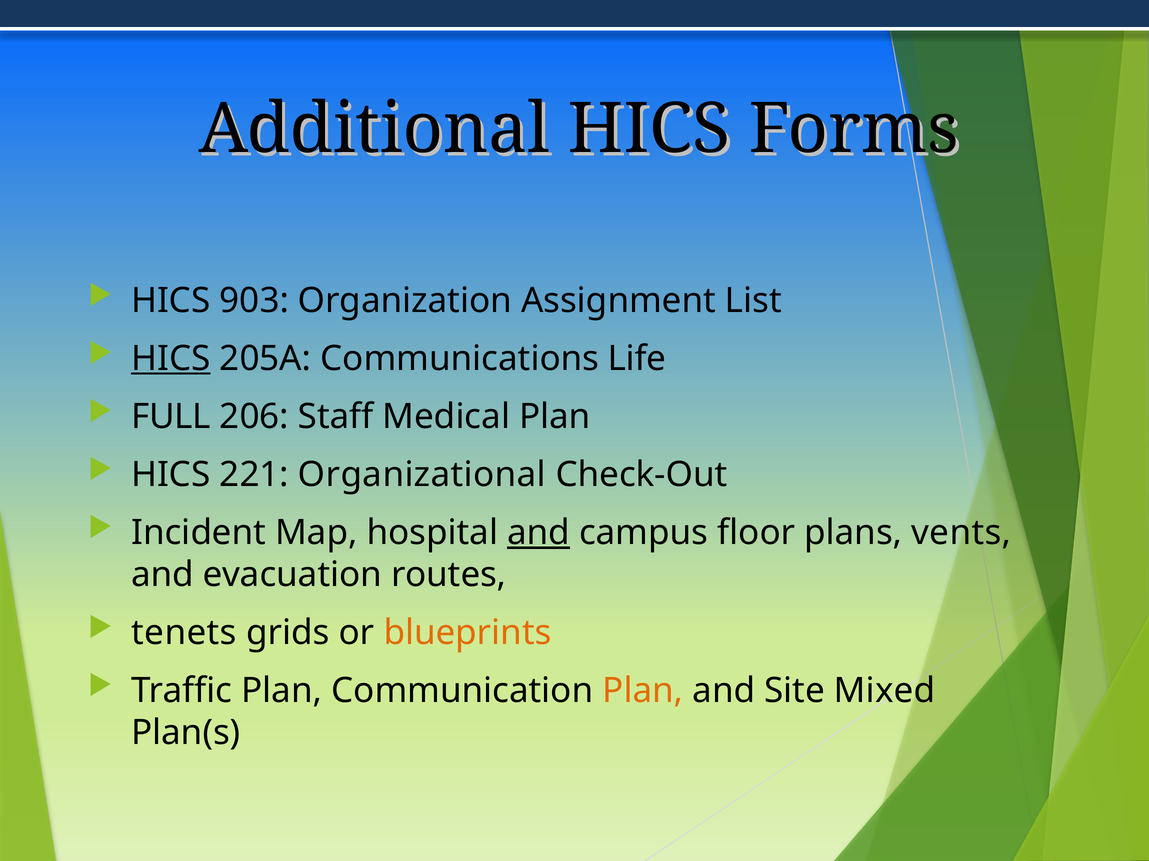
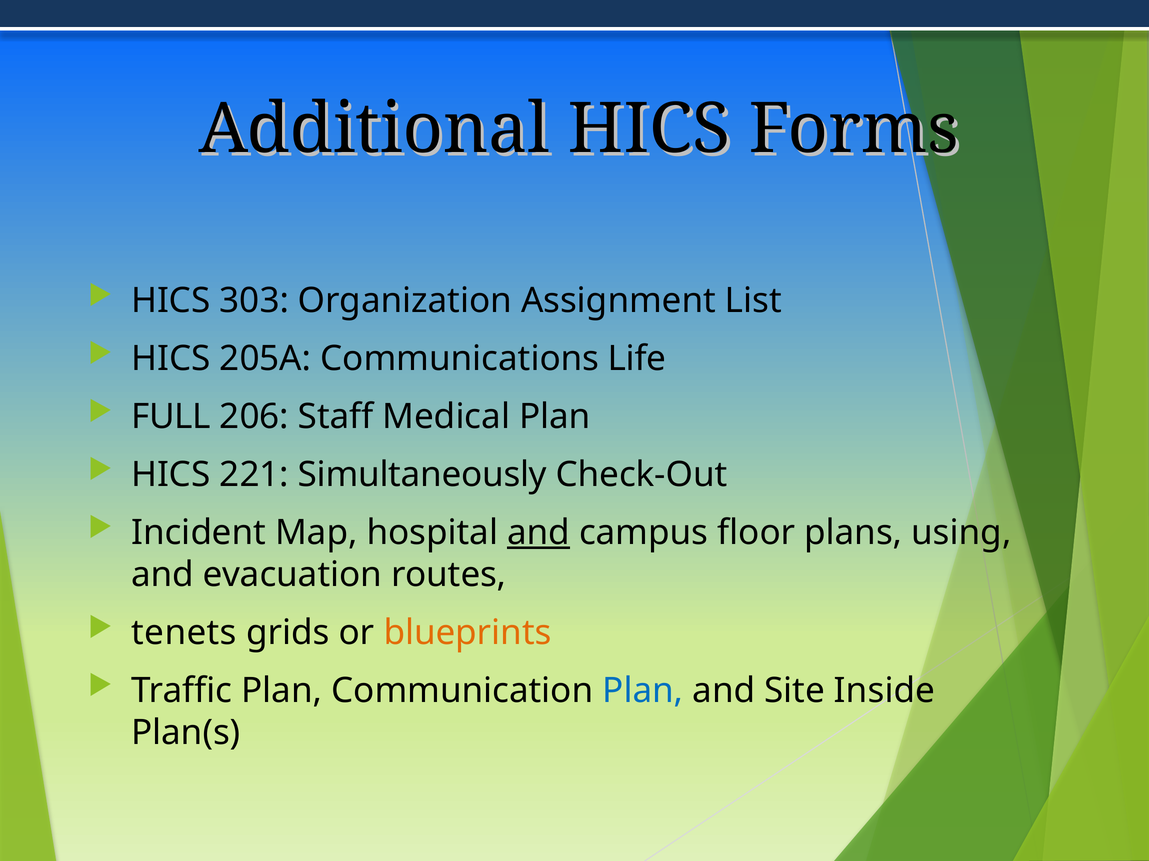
903: 903 -> 303
HICS at (171, 359) underline: present -> none
Organizational: Organizational -> Simultaneously
vents: vents -> using
Plan at (643, 691) colour: orange -> blue
Mixed: Mixed -> Inside
